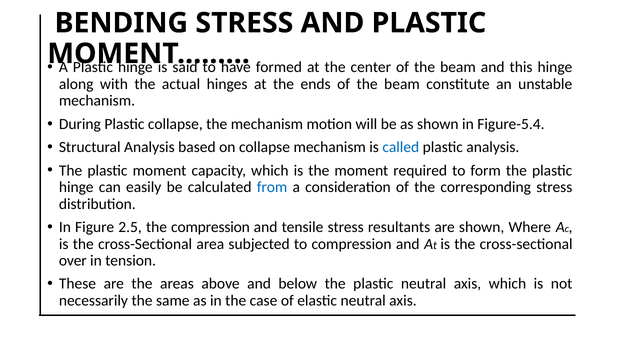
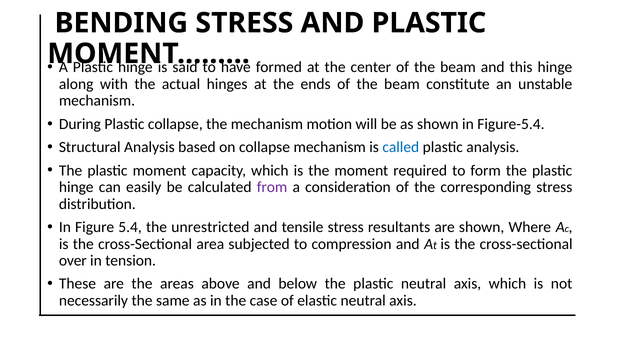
from colour: blue -> purple
2.5: 2.5 -> 5.4
the compression: compression -> unrestricted
